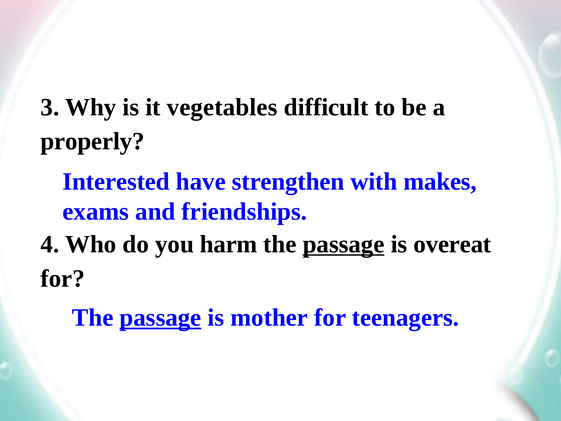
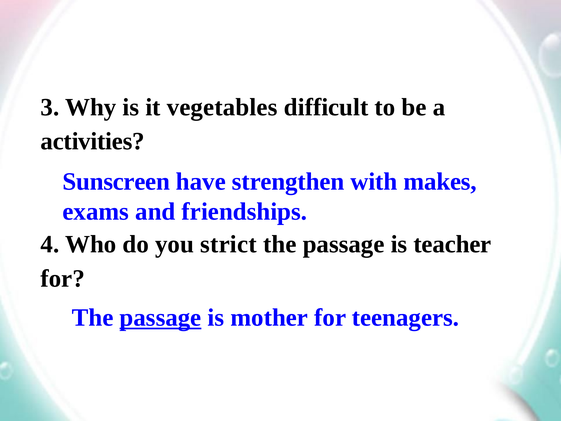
properly: properly -> activities
Interested: Interested -> Sunscreen
harm: harm -> strict
passage at (344, 244) underline: present -> none
overeat: overeat -> teacher
